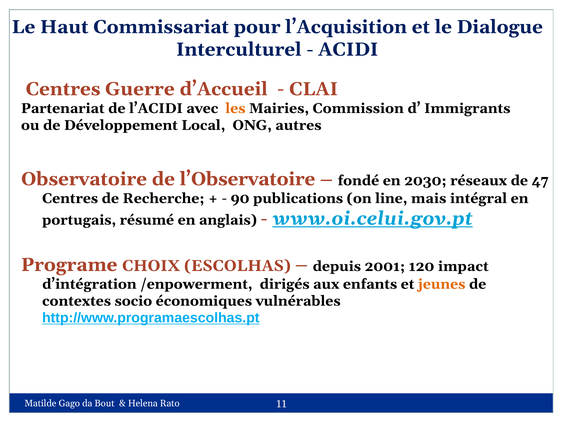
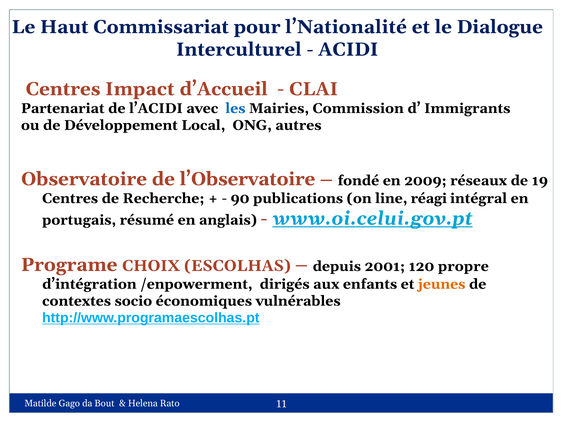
l’Acquisition: l’Acquisition -> l’Nationalité
Guerre: Guerre -> Impact
les colour: orange -> blue
2030: 2030 -> 2009
47: 47 -> 19
mais: mais -> réagi
impact: impact -> propre
